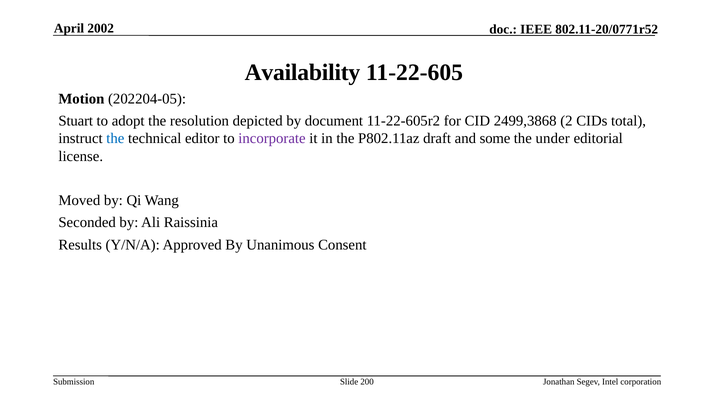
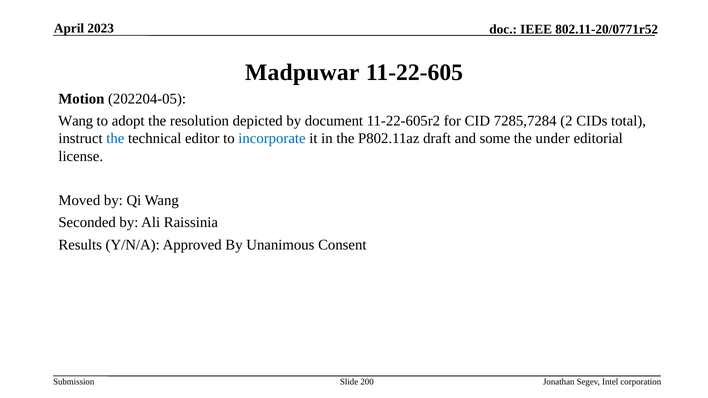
2002: 2002 -> 2023
Availability: Availability -> Madpuwar
Stuart at (76, 121): Stuart -> Wang
2499,3868: 2499,3868 -> 7285,7284
incorporate colour: purple -> blue
